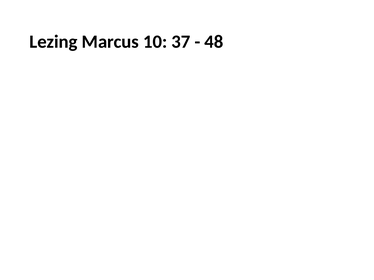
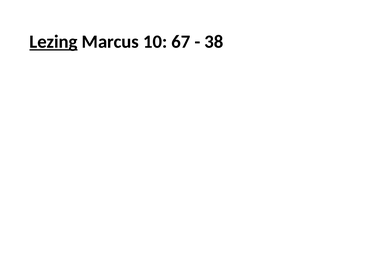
Lezing underline: none -> present
37: 37 -> 67
48: 48 -> 38
